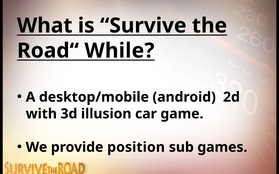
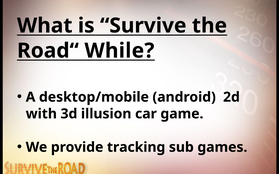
position: position -> tracking
